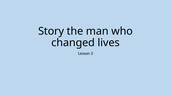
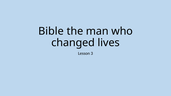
Story: Story -> Bible
